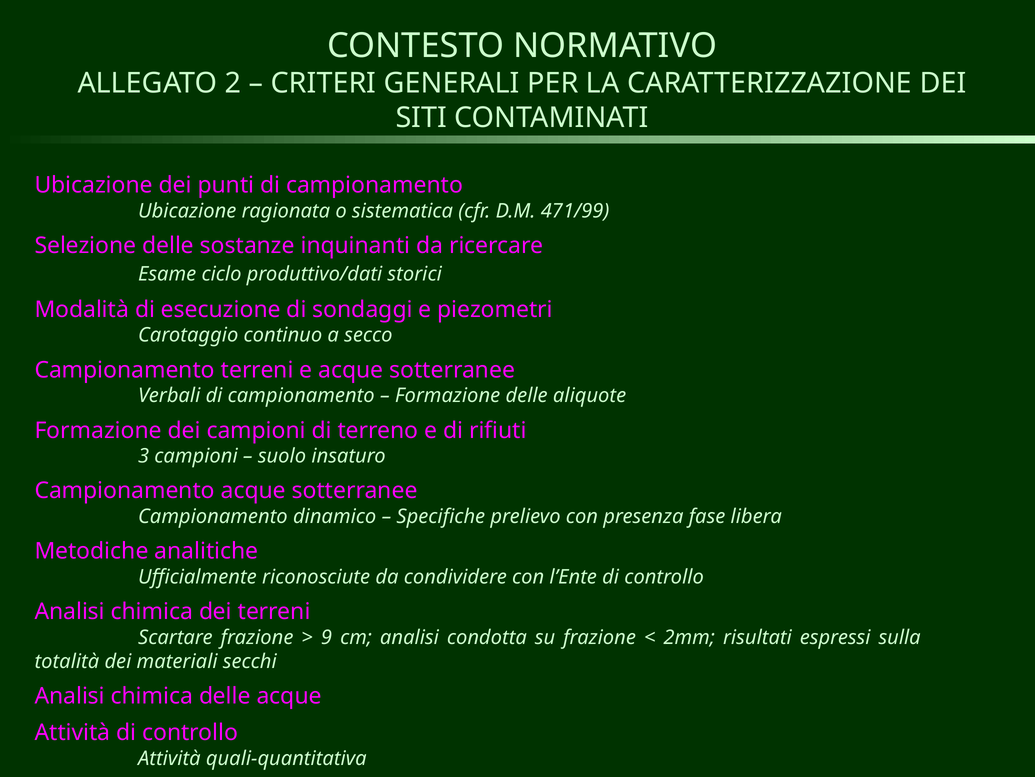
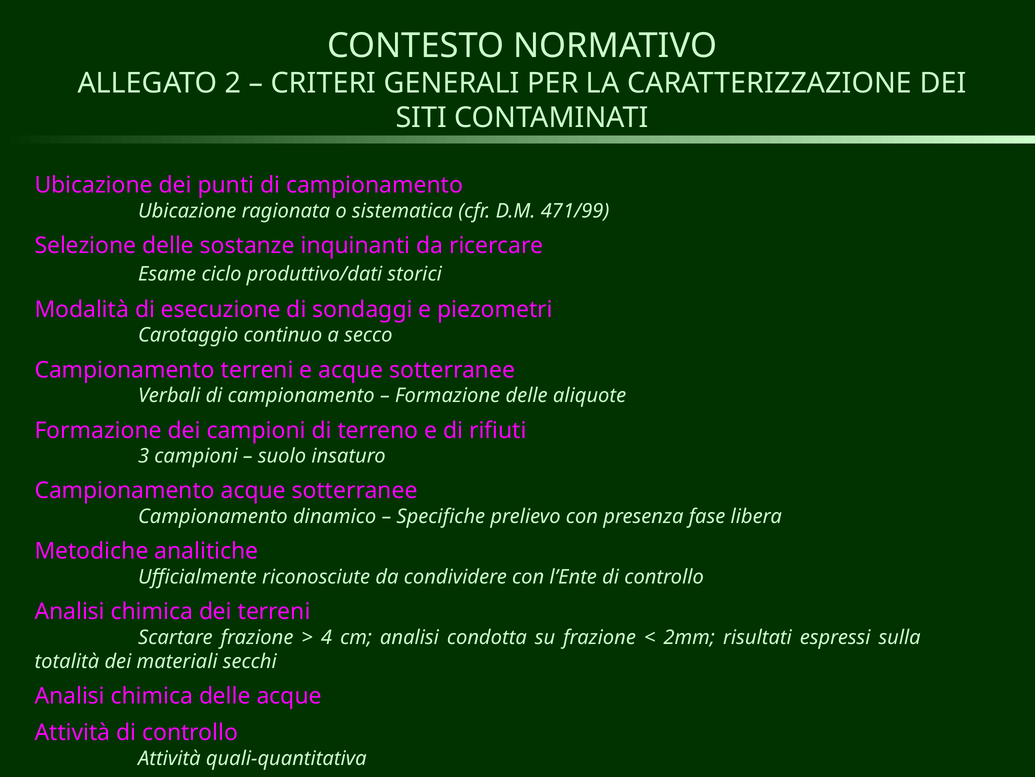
9: 9 -> 4
